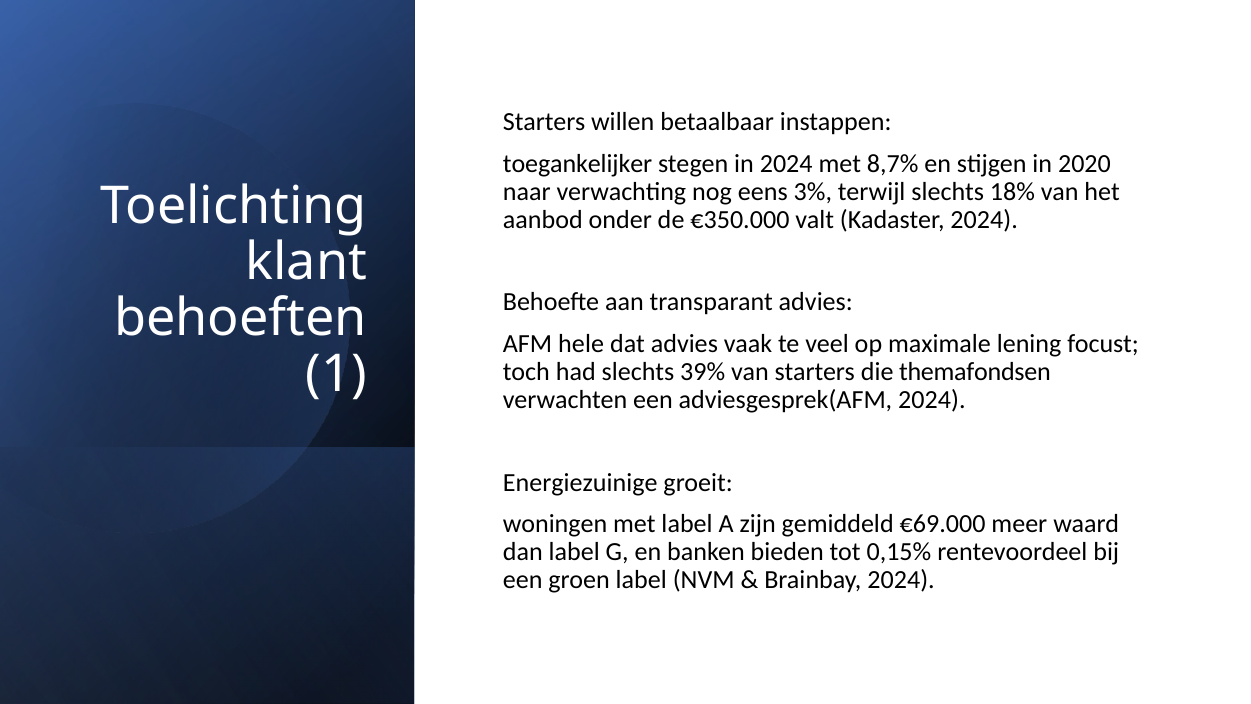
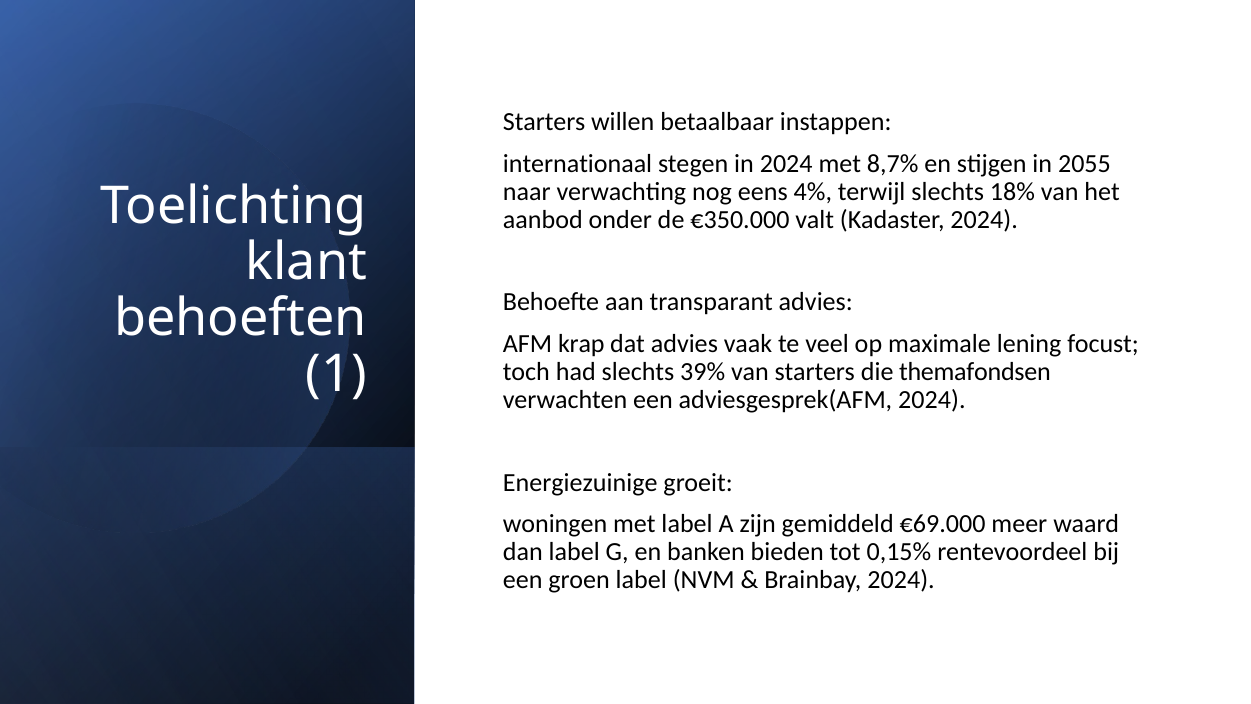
toegankelijker: toegankelijker -> internationaal
2020: 2020 -> 2055
3%: 3% -> 4%
hele: hele -> krap
